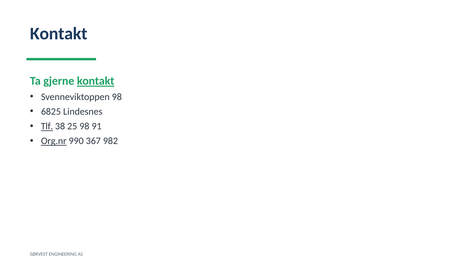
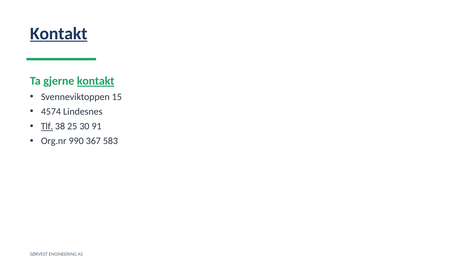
Kontakt at (59, 34) underline: none -> present
Svenneviktoppen 98: 98 -> 15
6825: 6825 -> 4574
25 98: 98 -> 30
Org.nr underline: present -> none
982: 982 -> 583
